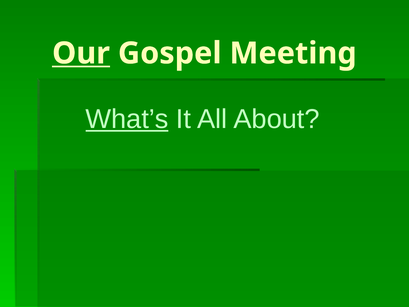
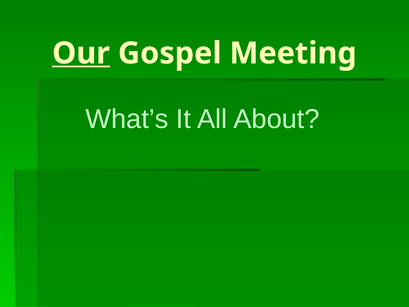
What’s underline: present -> none
